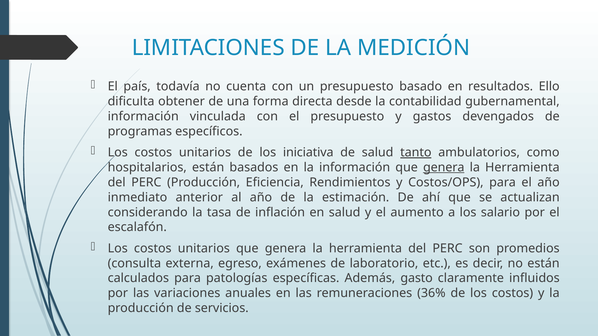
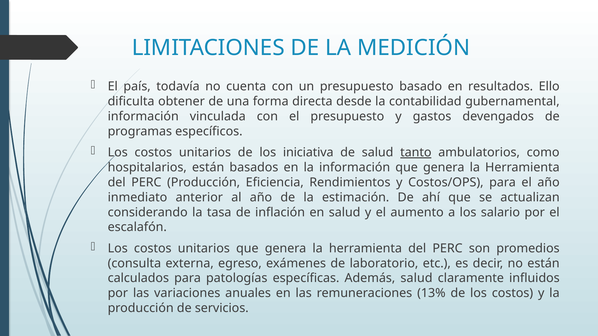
genera at (444, 168) underline: present -> none
Además gasto: gasto -> salud
36%: 36% -> 13%
